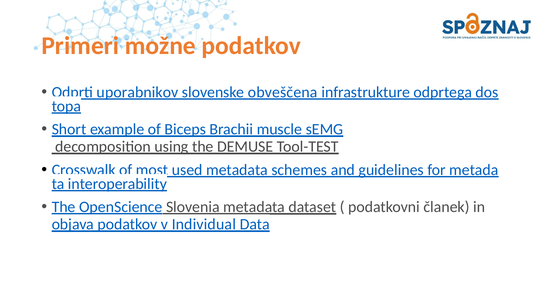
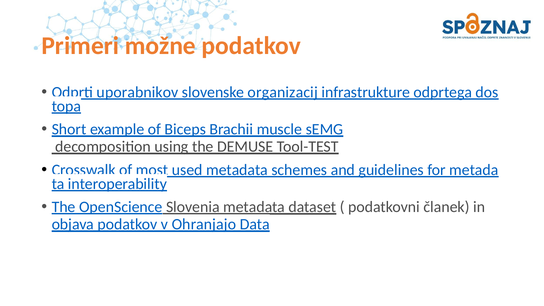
obveščena: obveščena -> organizacij
Individual: Individual -> Ohranjajo
